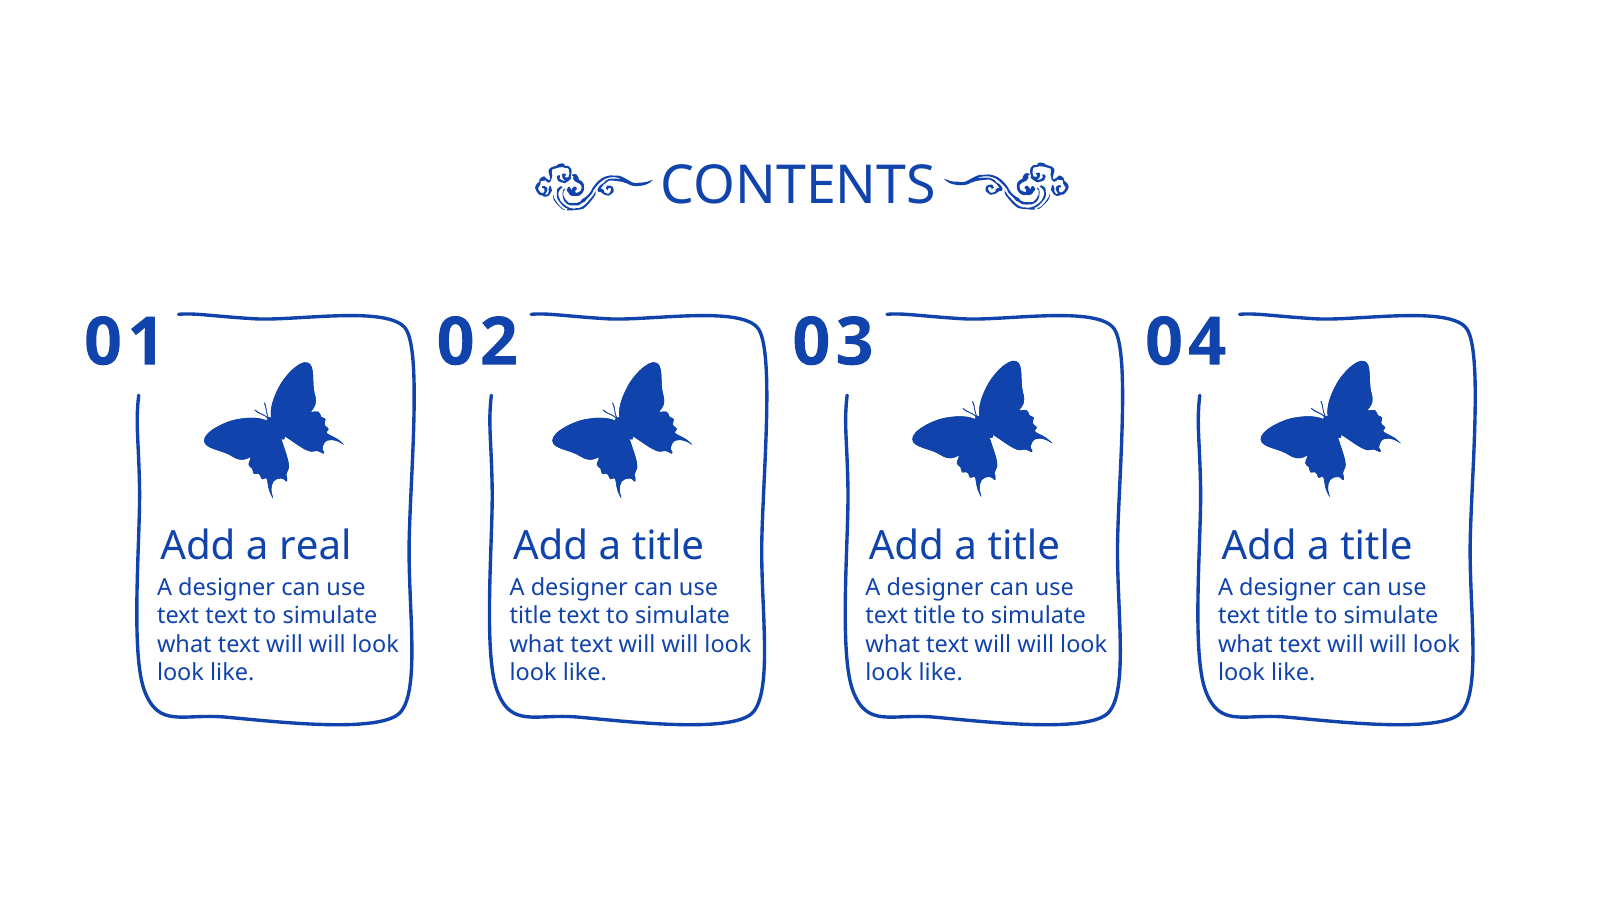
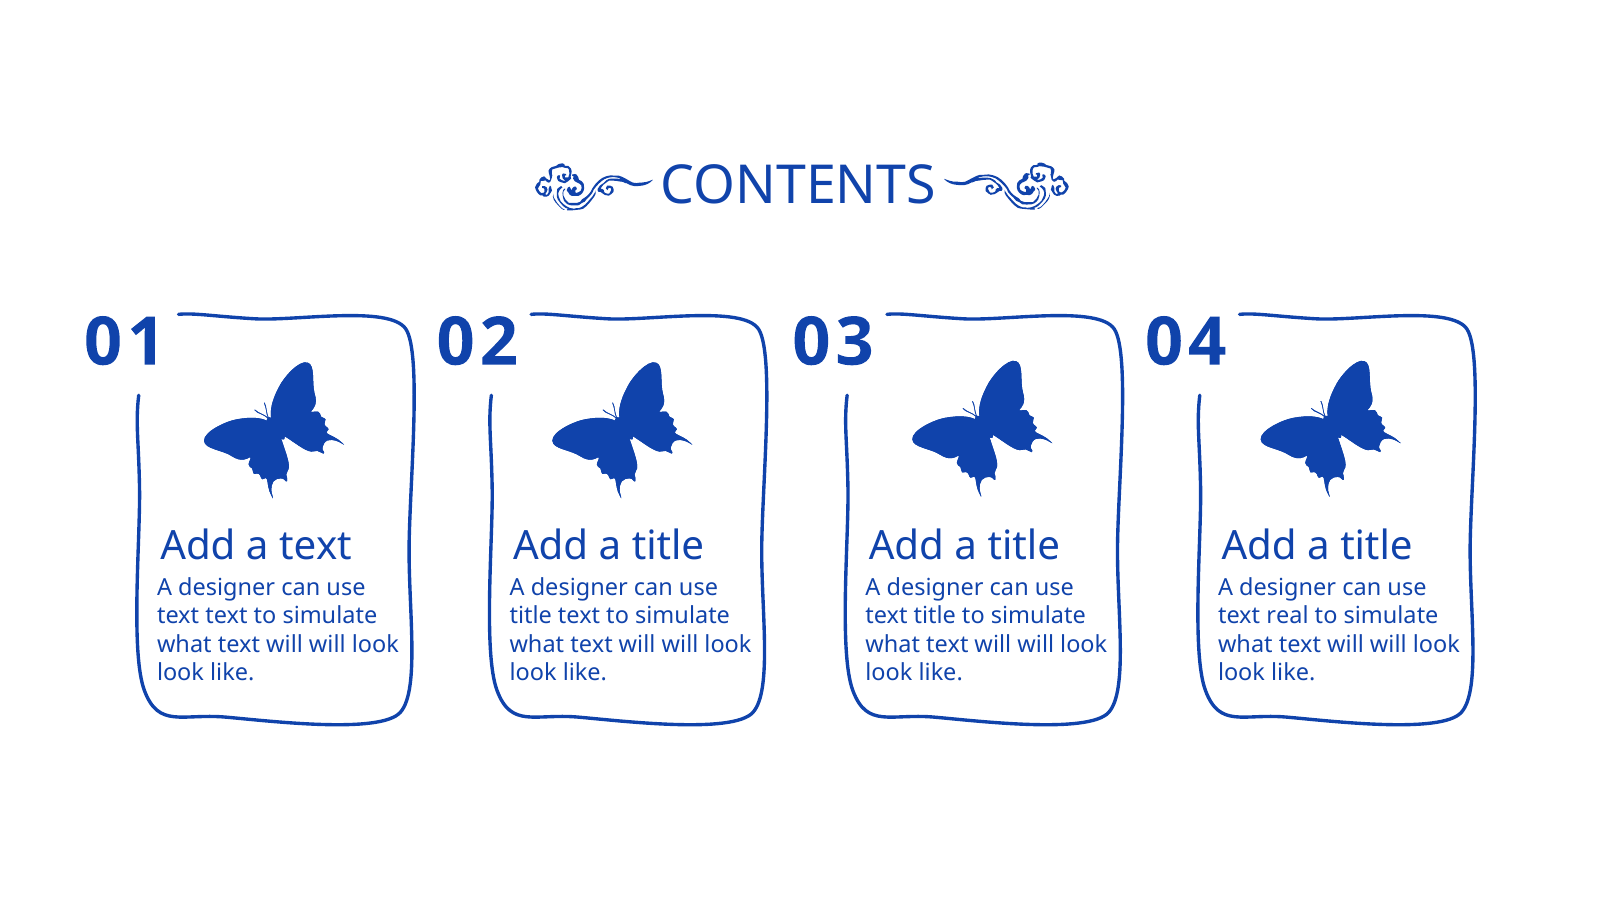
a real: real -> text
title at (1287, 616): title -> real
